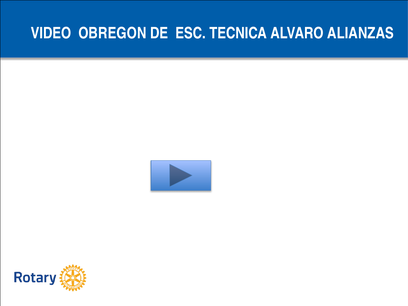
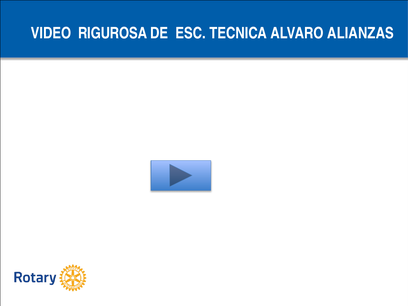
OBREGON: OBREGON -> RIGUROSA
